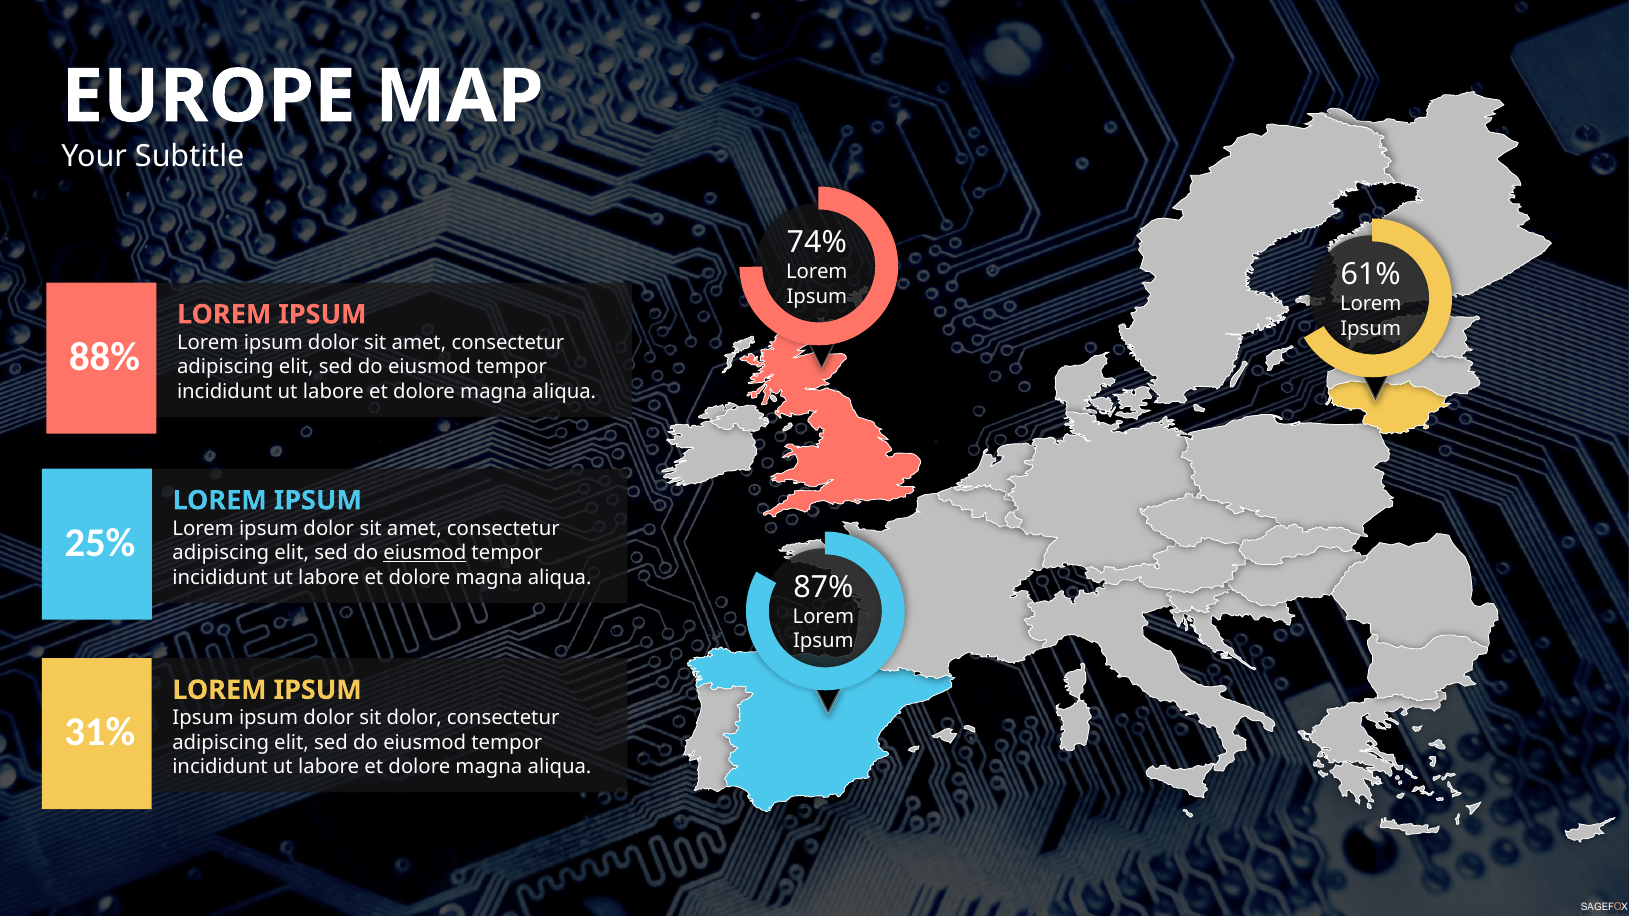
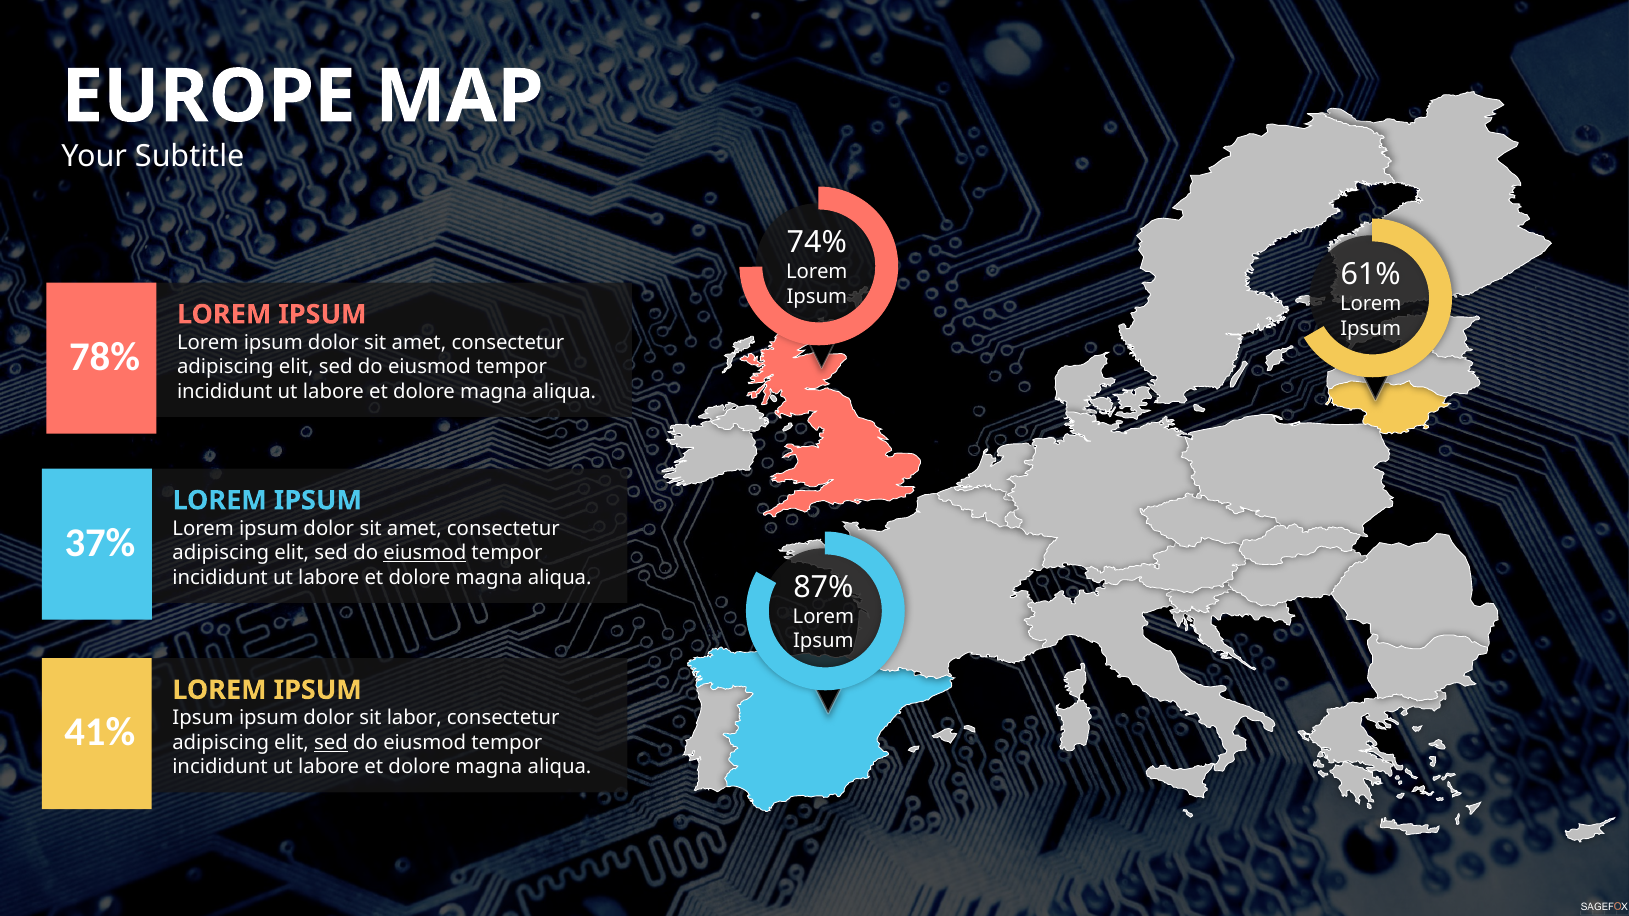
88%: 88% -> 78%
25%: 25% -> 37%
sit dolor: dolor -> labor
31%: 31% -> 41%
sed at (331, 743) underline: none -> present
